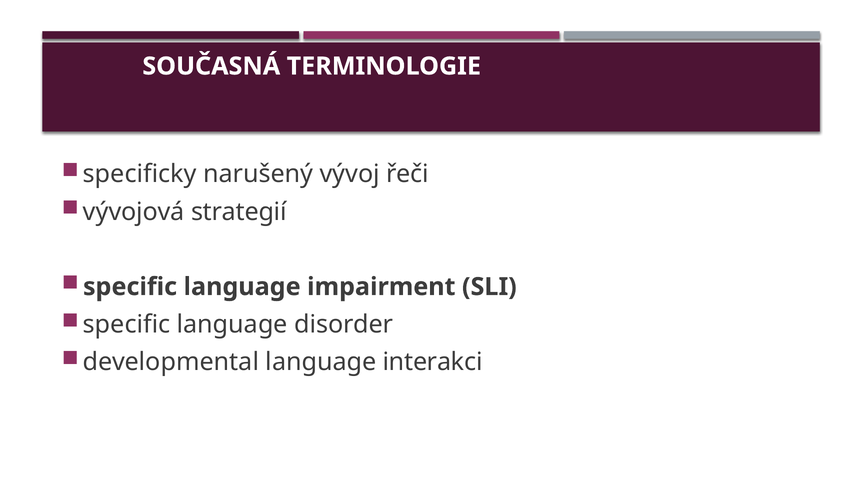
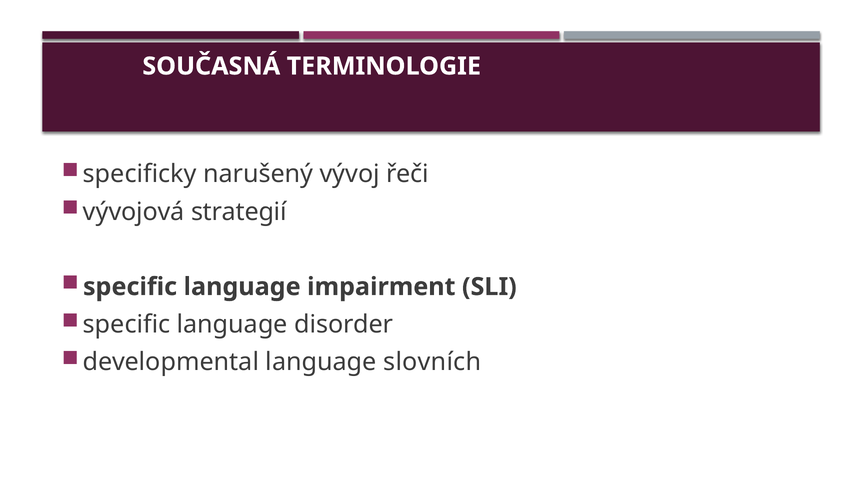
interakci: interakci -> slovních
